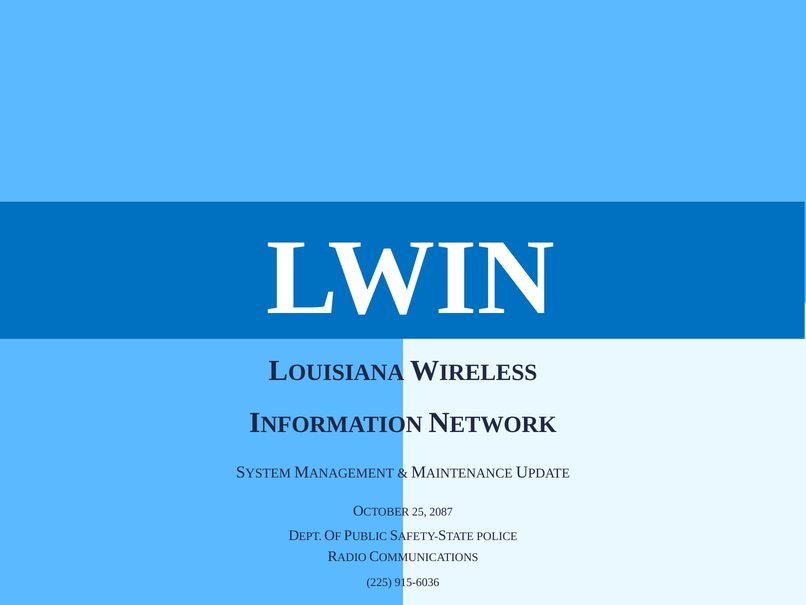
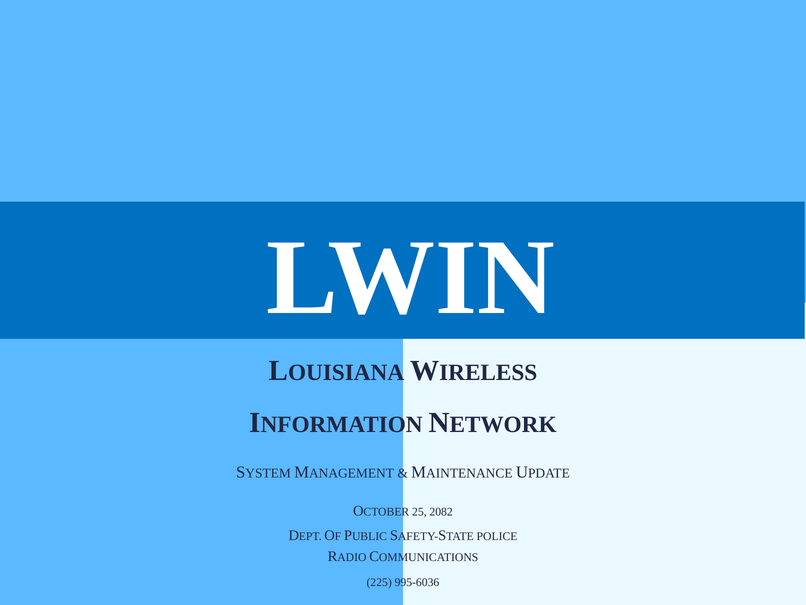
2087: 2087 -> 2082
915-6036: 915-6036 -> 995-6036
